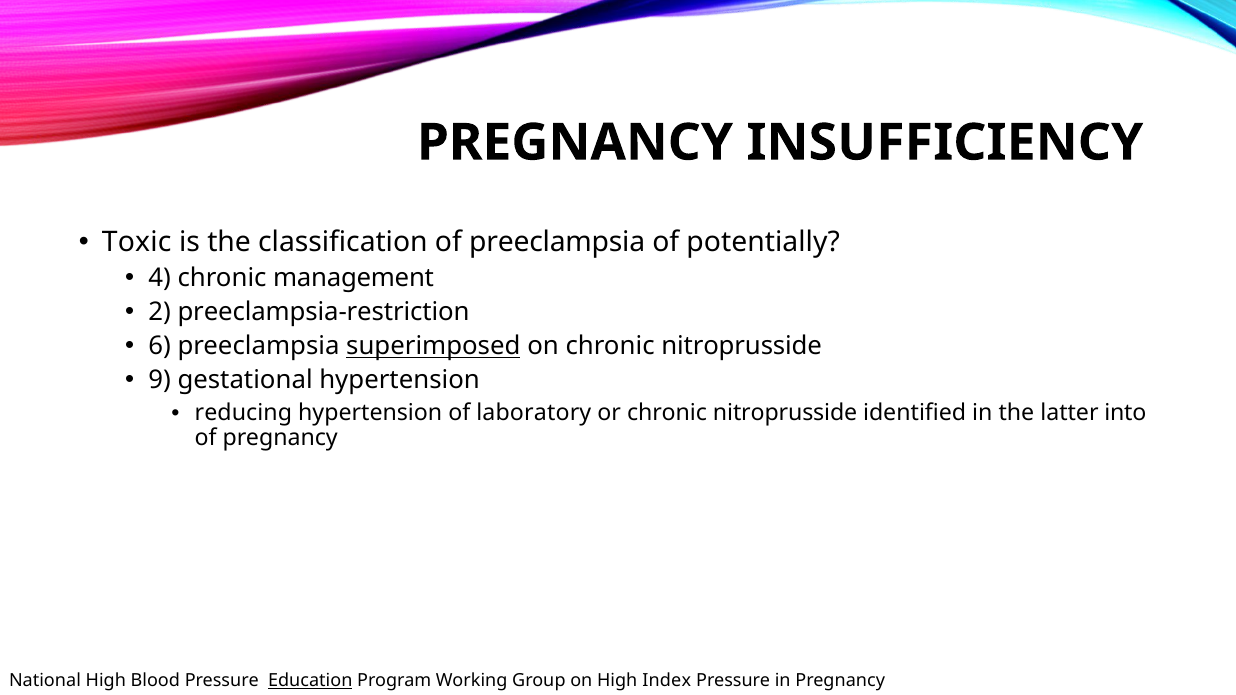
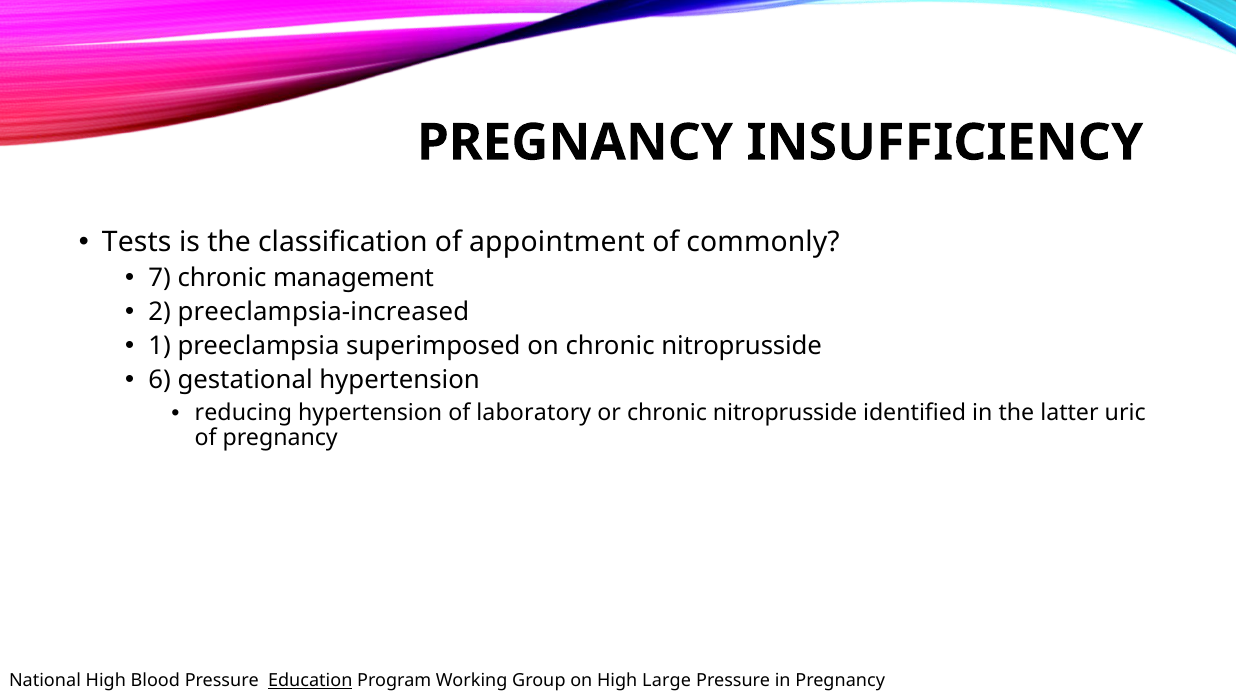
Toxic: Toxic -> Tests
of preeclampsia: preeclampsia -> appointment
potentially: potentially -> commonly
4: 4 -> 7
preeclampsia-restriction: preeclampsia-restriction -> preeclampsia-increased
6: 6 -> 1
superimposed underline: present -> none
9: 9 -> 6
into: into -> uric
Index: Index -> Large
